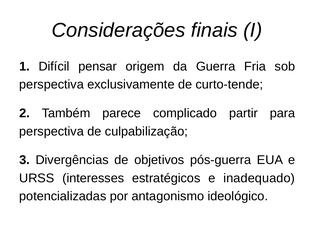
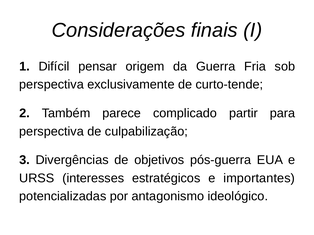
inadequado: inadequado -> importantes
